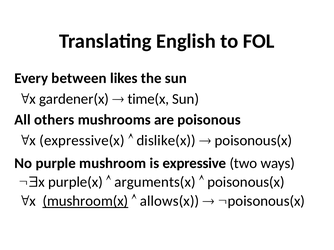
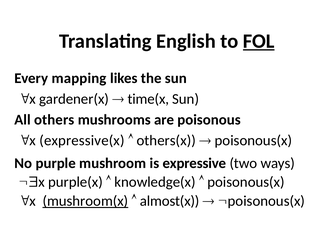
FOL underline: none -> present
between: between -> mapping
dislike(x: dislike(x -> others(x
arguments(x: arguments(x -> knowledge(x
allows(x: allows(x -> almost(x
